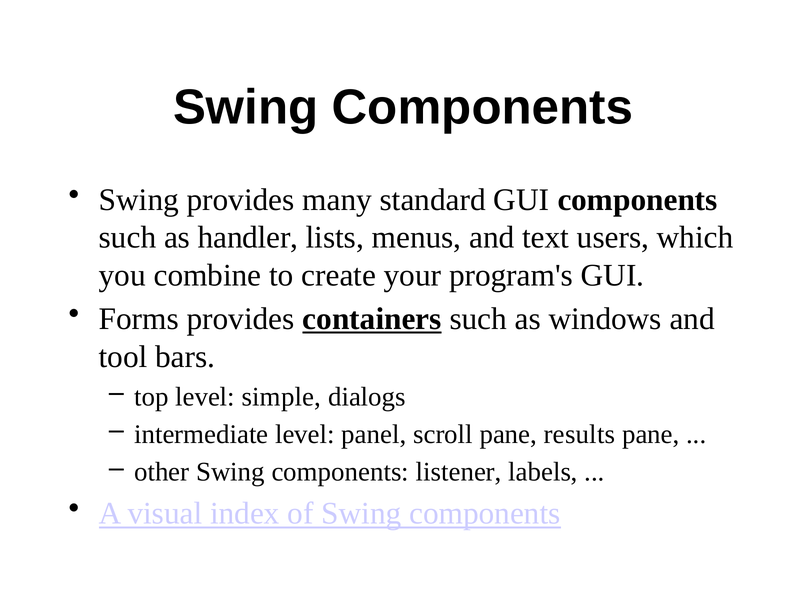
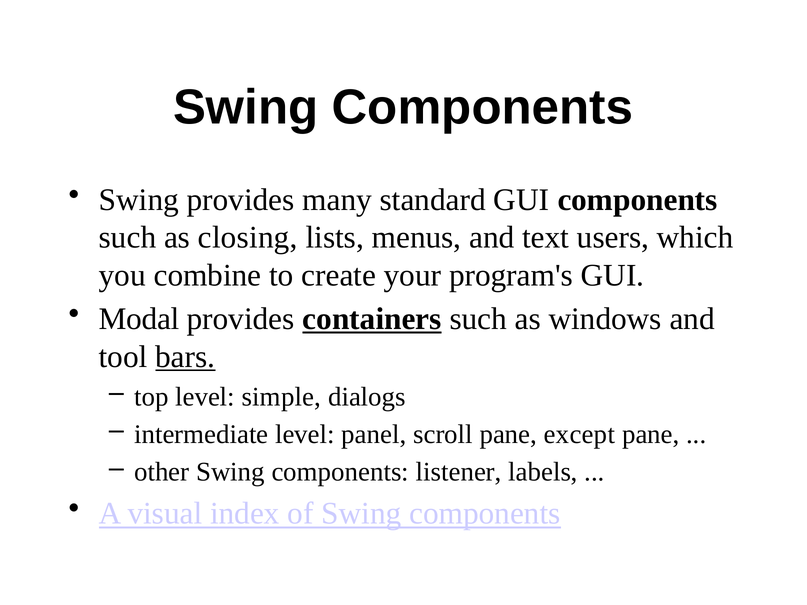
handler: handler -> closing
Forms: Forms -> Modal
bars underline: none -> present
results: results -> except
